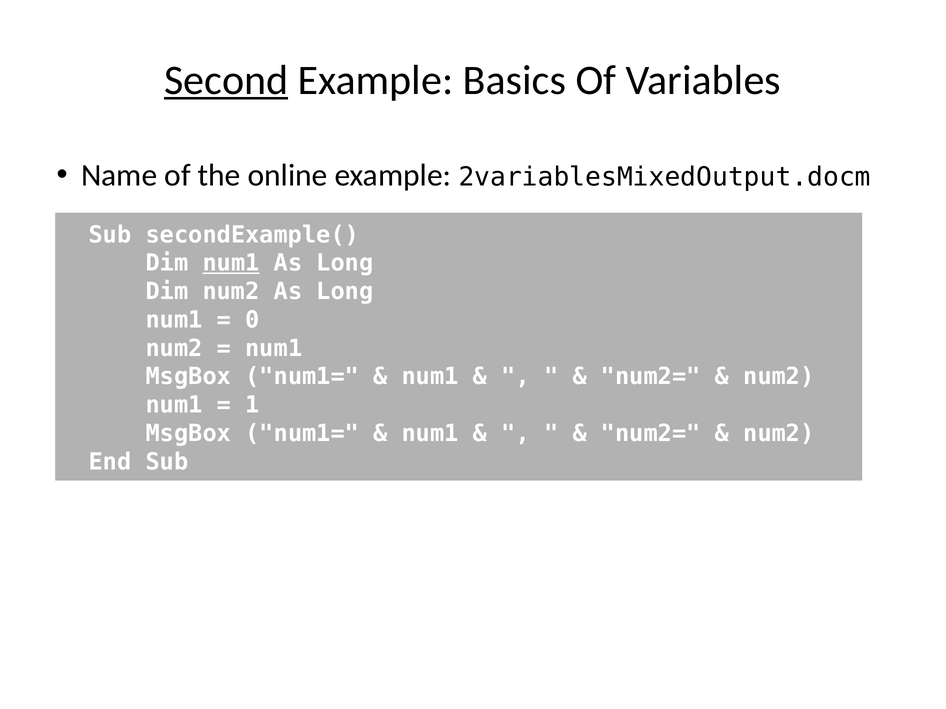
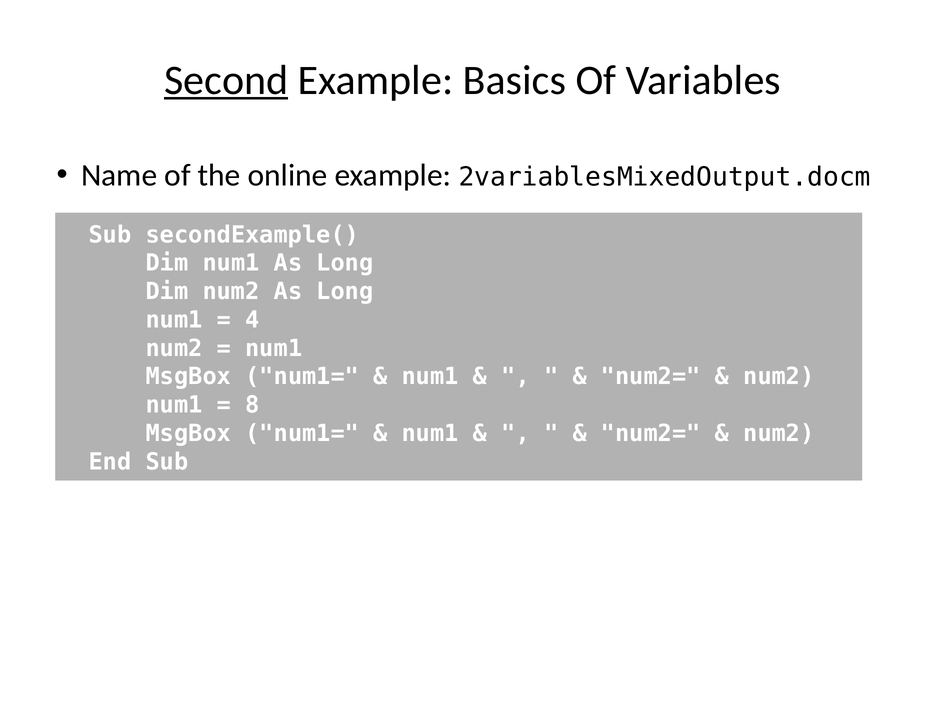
num1 at (231, 263) underline: present -> none
0: 0 -> 4
1: 1 -> 8
